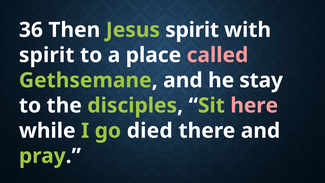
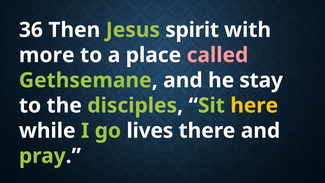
spirit at (47, 55): spirit -> more
here colour: pink -> yellow
died: died -> lives
